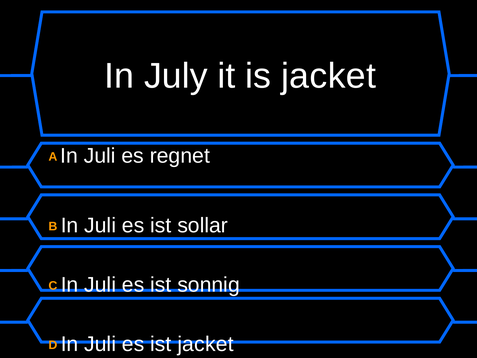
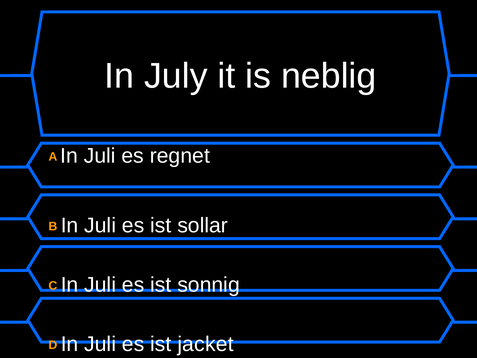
is jacket: jacket -> neblig
